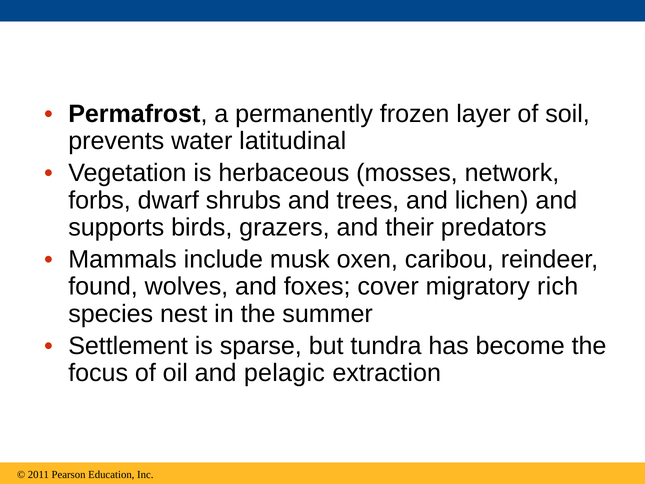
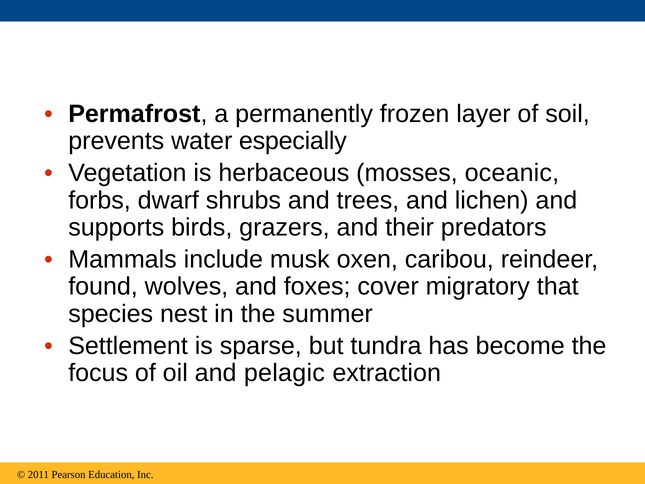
latitudinal: latitudinal -> especially
network: network -> oceanic
rich: rich -> that
